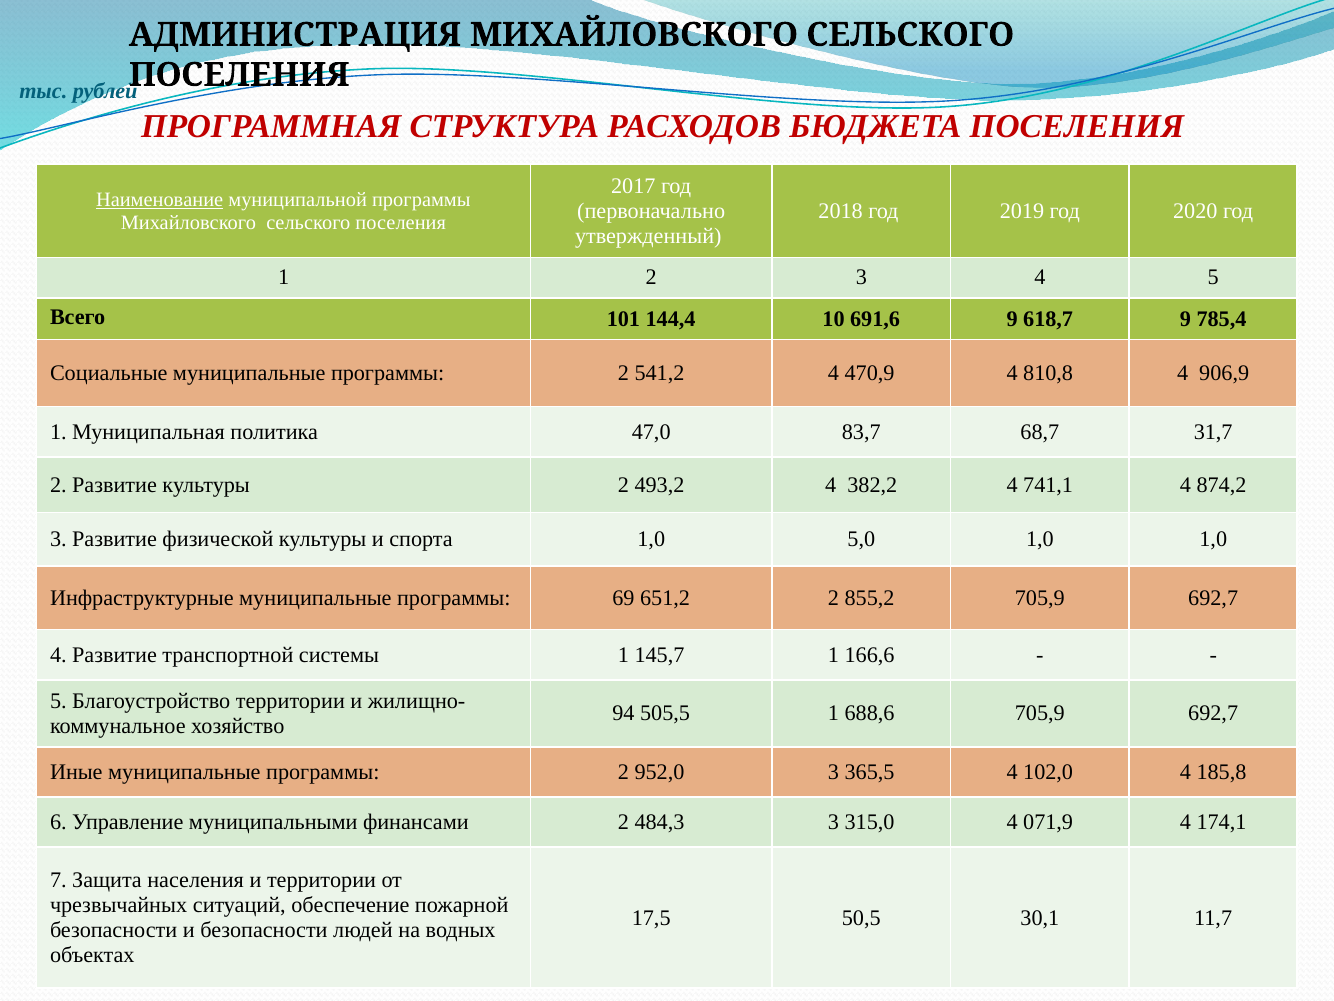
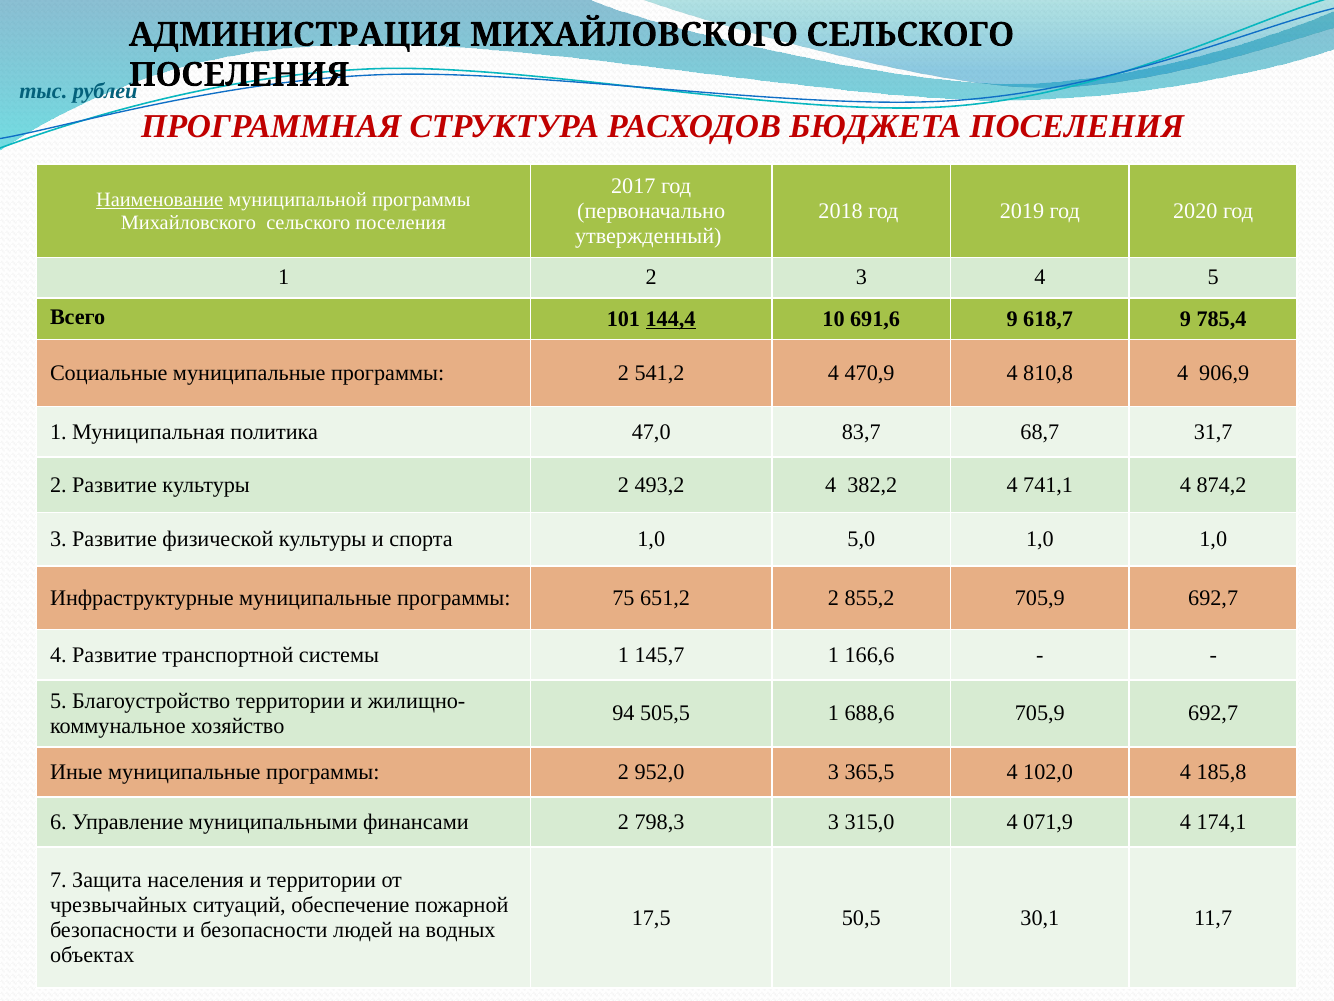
144,4 underline: none -> present
69: 69 -> 75
484,3: 484,3 -> 798,3
